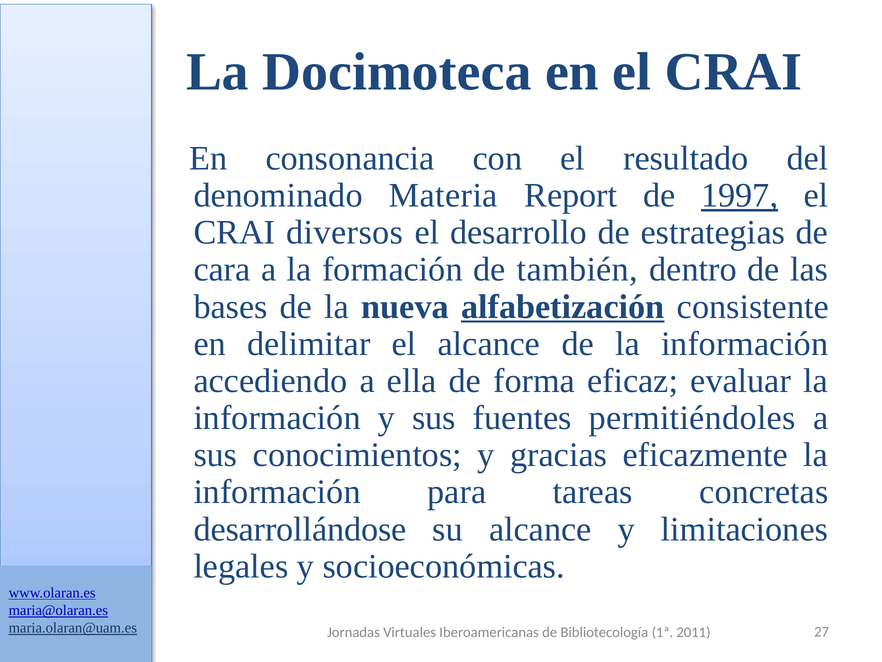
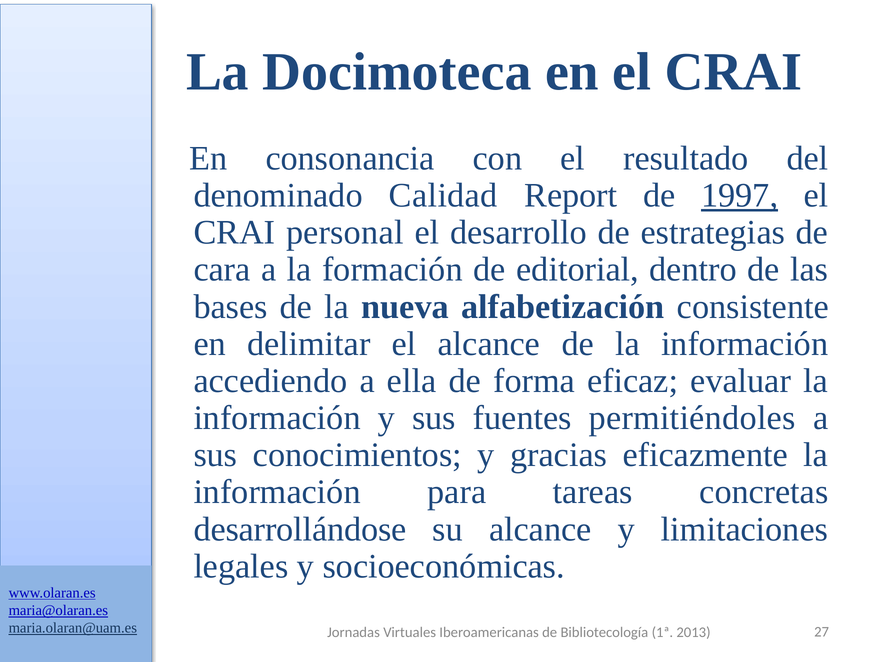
Materia: Materia -> Calidad
diversos: diversos -> personal
también: también -> editorial
alfabetización underline: present -> none
2011: 2011 -> 2013
